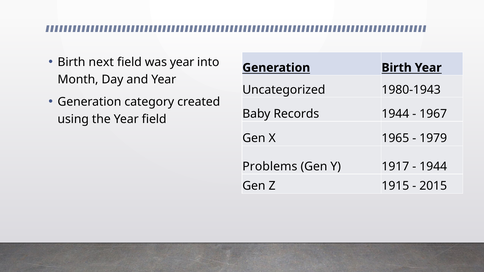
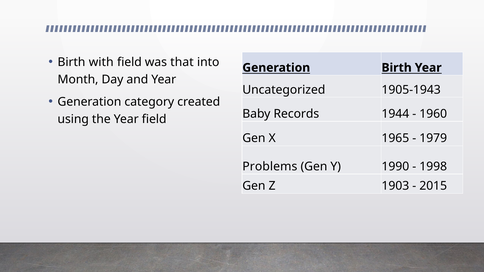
next: next -> with
was year: year -> that
1980-1943: 1980-1943 -> 1905-1943
1967: 1967 -> 1960
1917: 1917 -> 1990
1944 at (433, 167): 1944 -> 1998
1915: 1915 -> 1903
